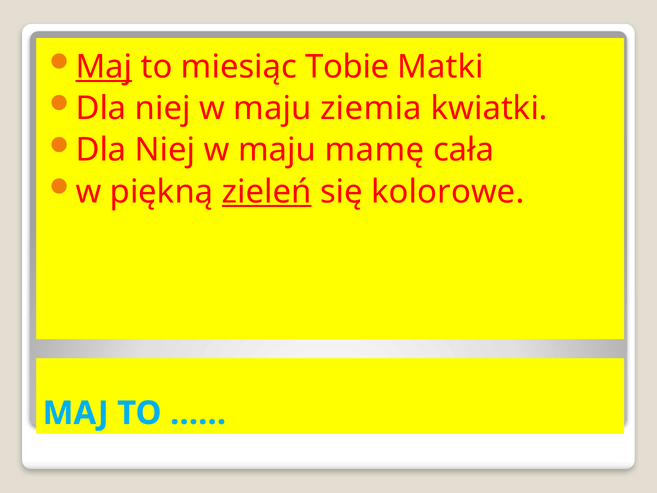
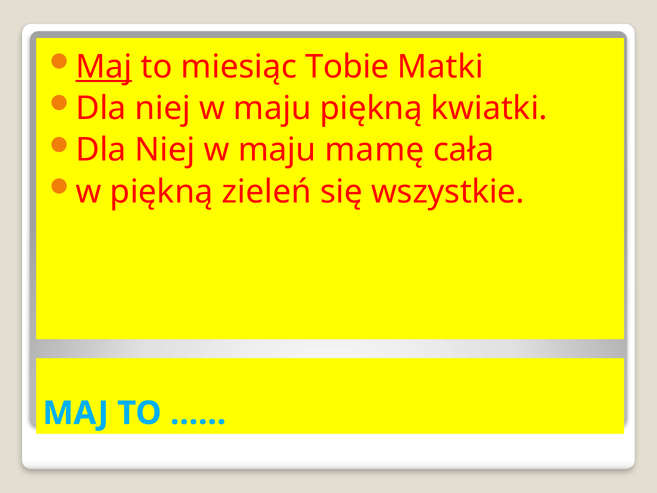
maju ziemia: ziemia -> piękną
zieleń underline: present -> none
kolorowe: kolorowe -> wszystkie
